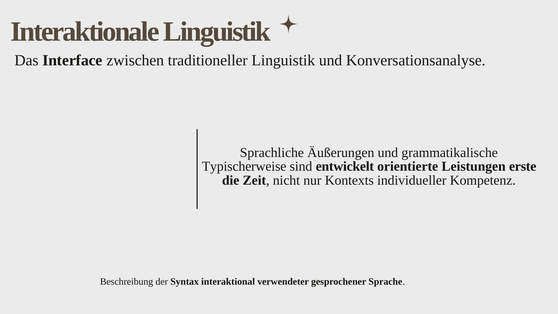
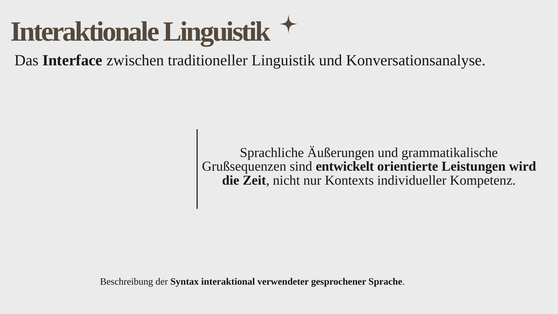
Typischerweise: Typischerweise -> Grußsequenzen
erste: erste -> wird
